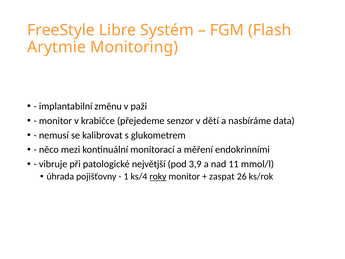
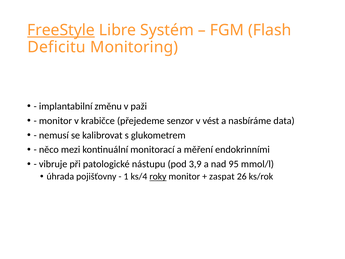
FreeStyle underline: none -> present
Arytmie: Arytmie -> Deficitu
dětí: dětí -> vést
největjší: největjší -> nástupu
11: 11 -> 95
